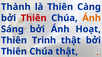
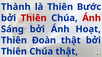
Càng: Càng -> Bước
Ánh at (92, 18) colour: orange -> red
Trinh: Trinh -> Đoàn
